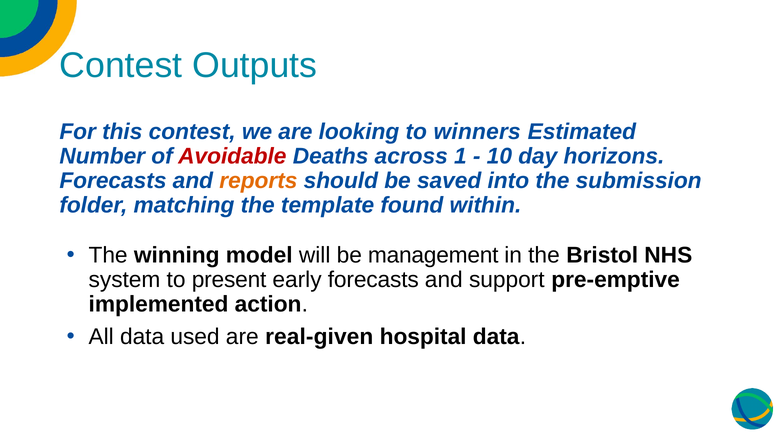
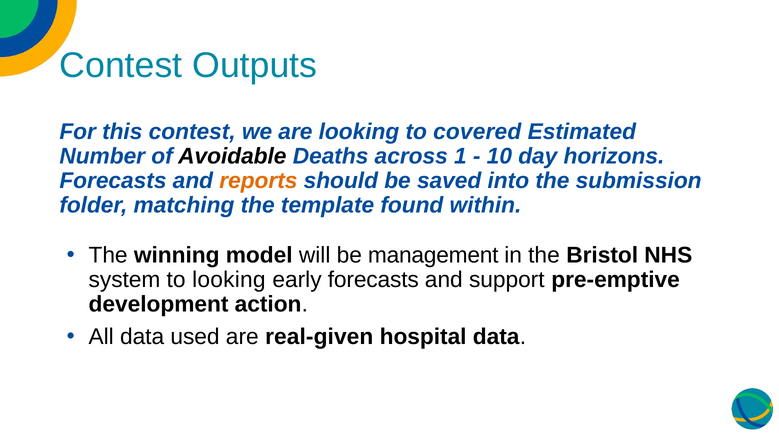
winners: winners -> covered
Avoidable colour: red -> black
to present: present -> looking
implemented: implemented -> development
